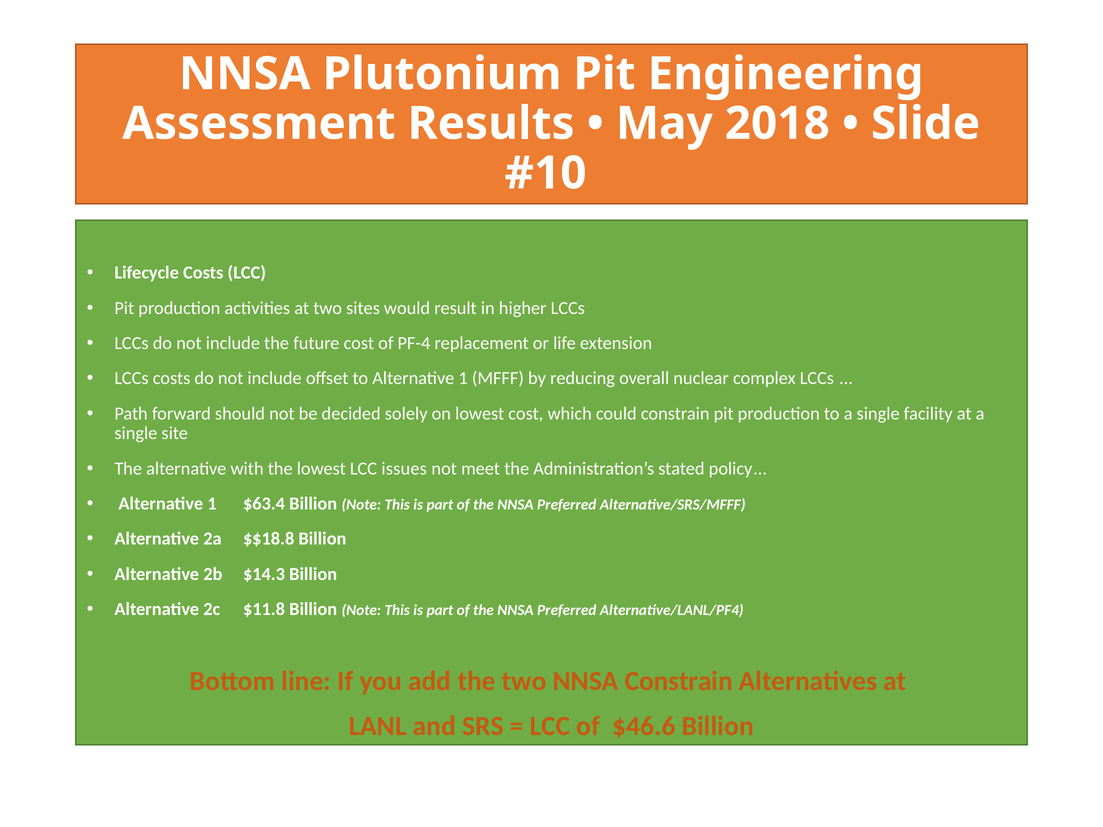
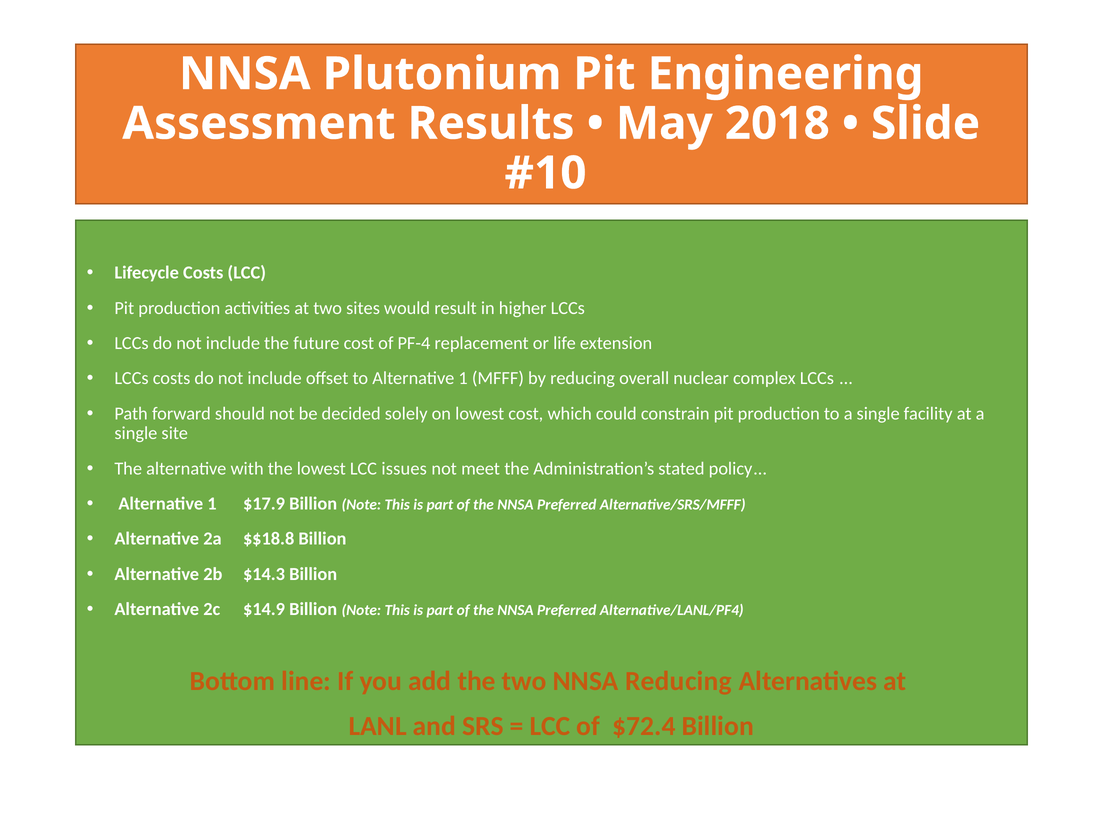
$63.4: $63.4 -> $17.9
$11.8: $11.8 -> $14.9
NNSA Constrain: Constrain -> Reducing
$46.6: $46.6 -> $72.4
